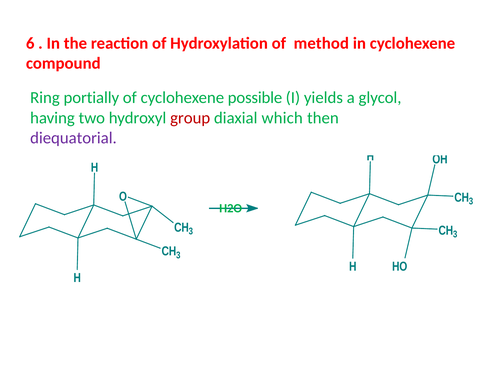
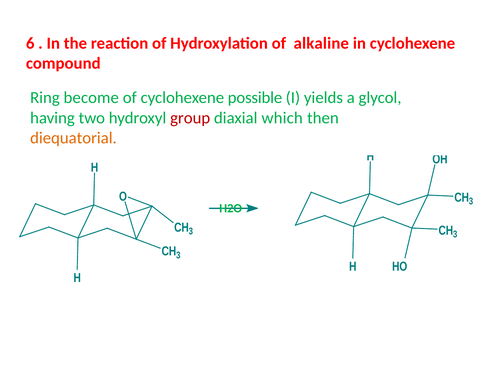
method: method -> alkaline
portially: portially -> become
diequatorial colour: purple -> orange
